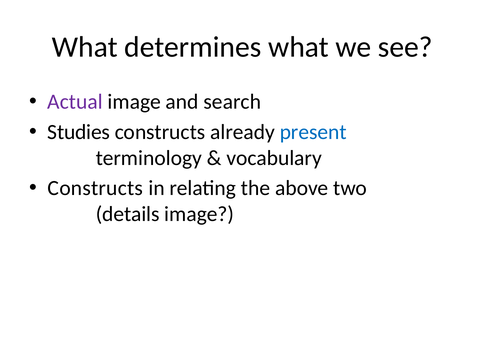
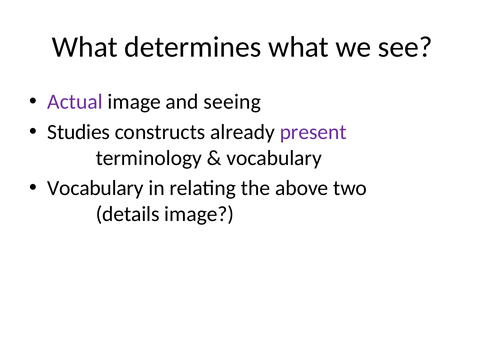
search: search -> seeing
present colour: blue -> purple
Constructs at (95, 188): Constructs -> Vocabulary
